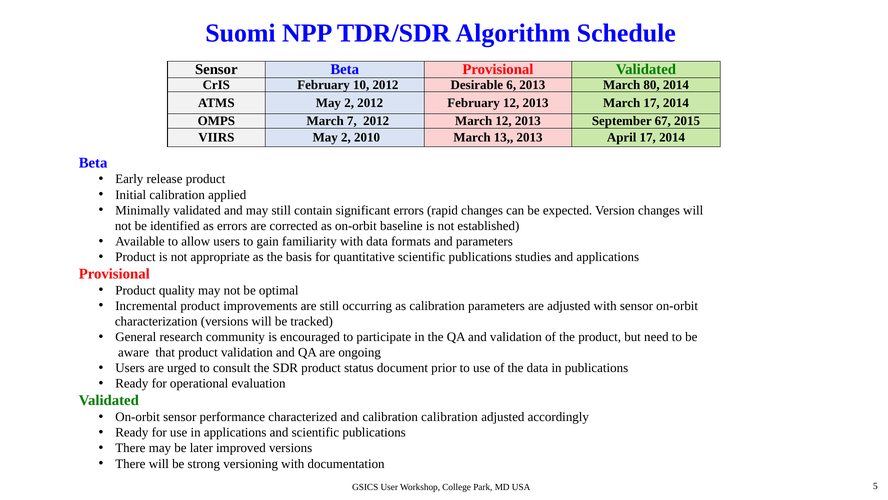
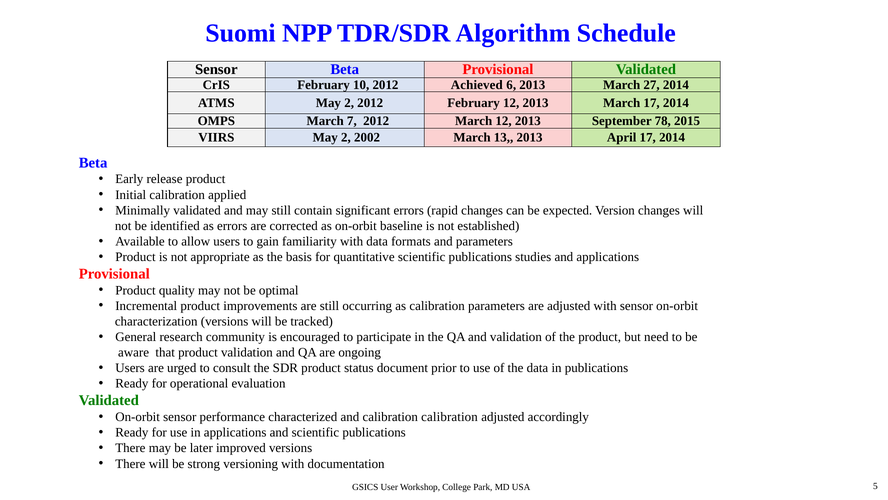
Desirable: Desirable -> Achieved
80: 80 -> 27
67: 67 -> 78
2010: 2010 -> 2002
